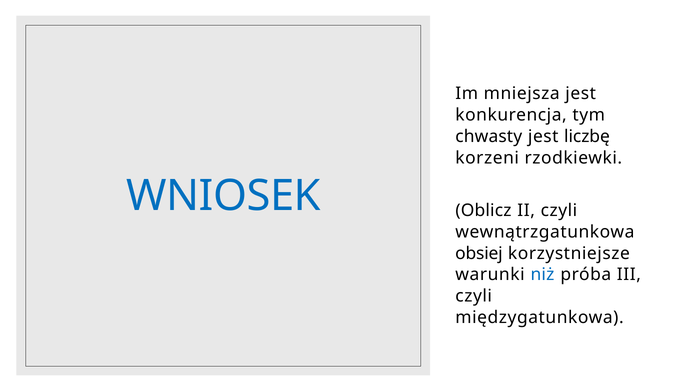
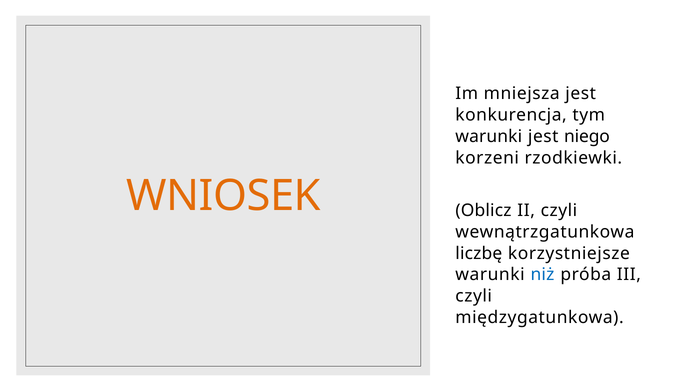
chwasty at (489, 137): chwasty -> warunki
liczbę: liczbę -> niego
WNIOSEK colour: blue -> orange
obsiej: obsiej -> liczbę
